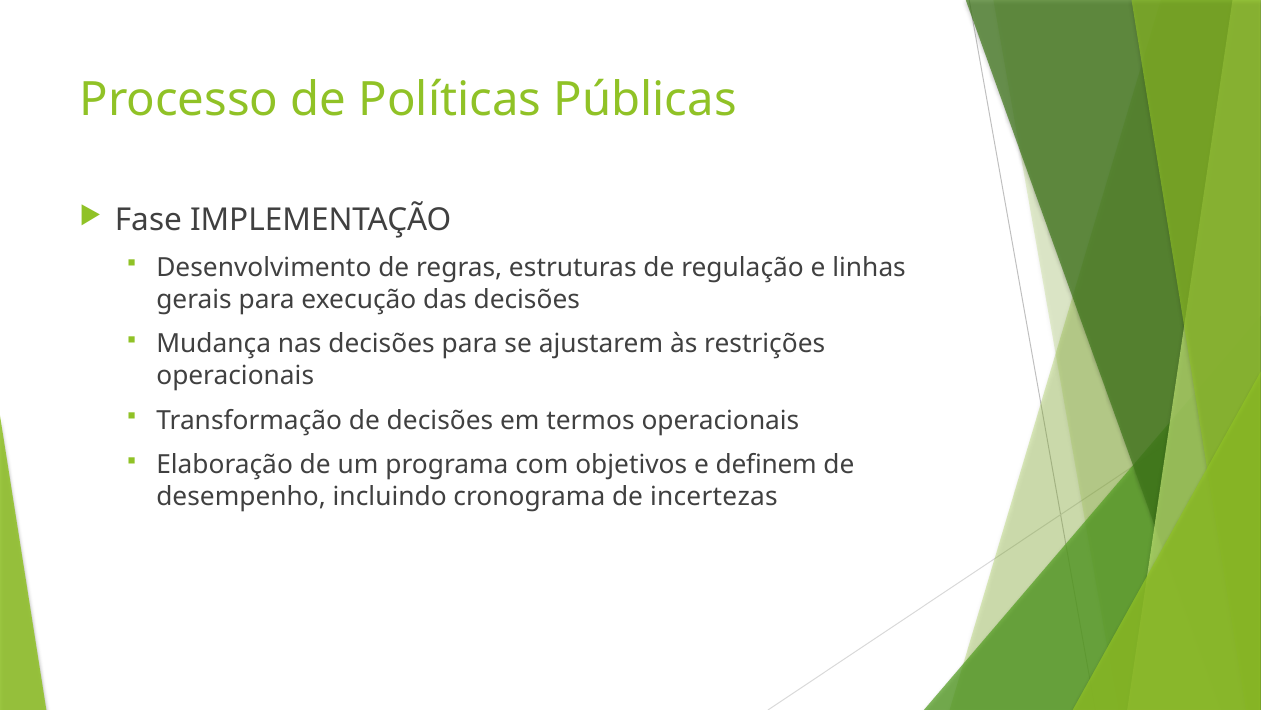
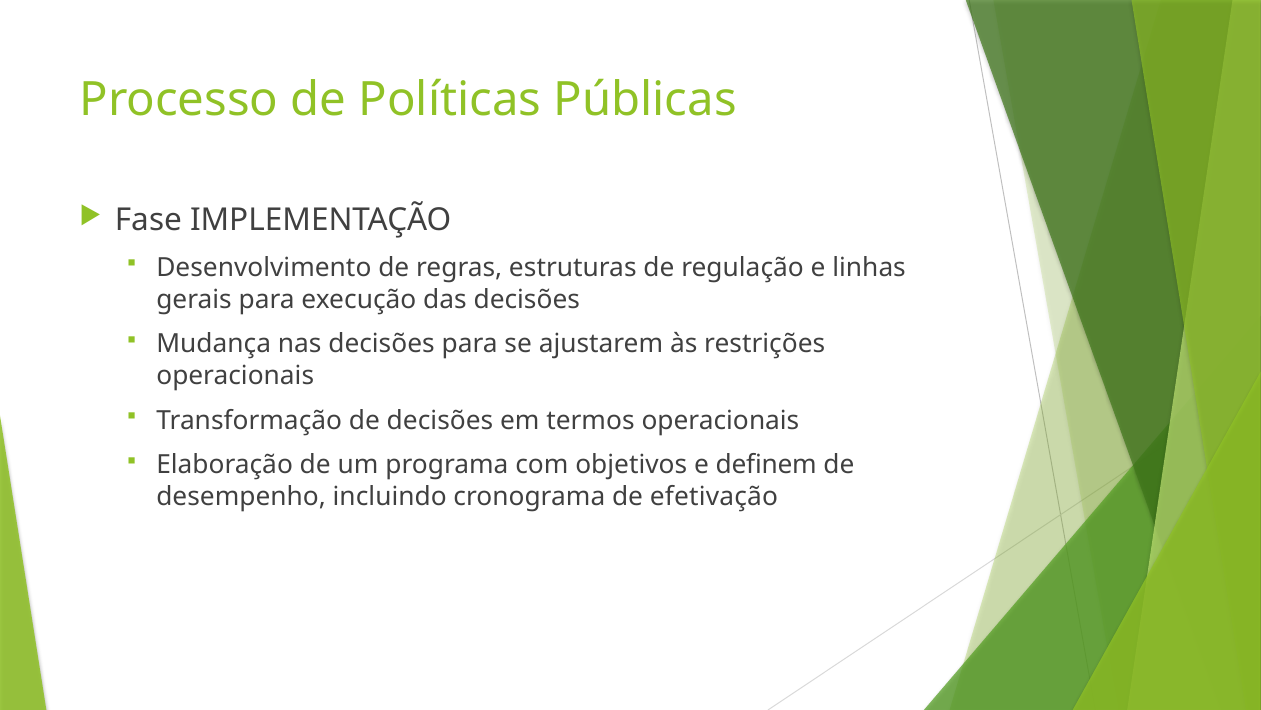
incertezas: incertezas -> efetivação
